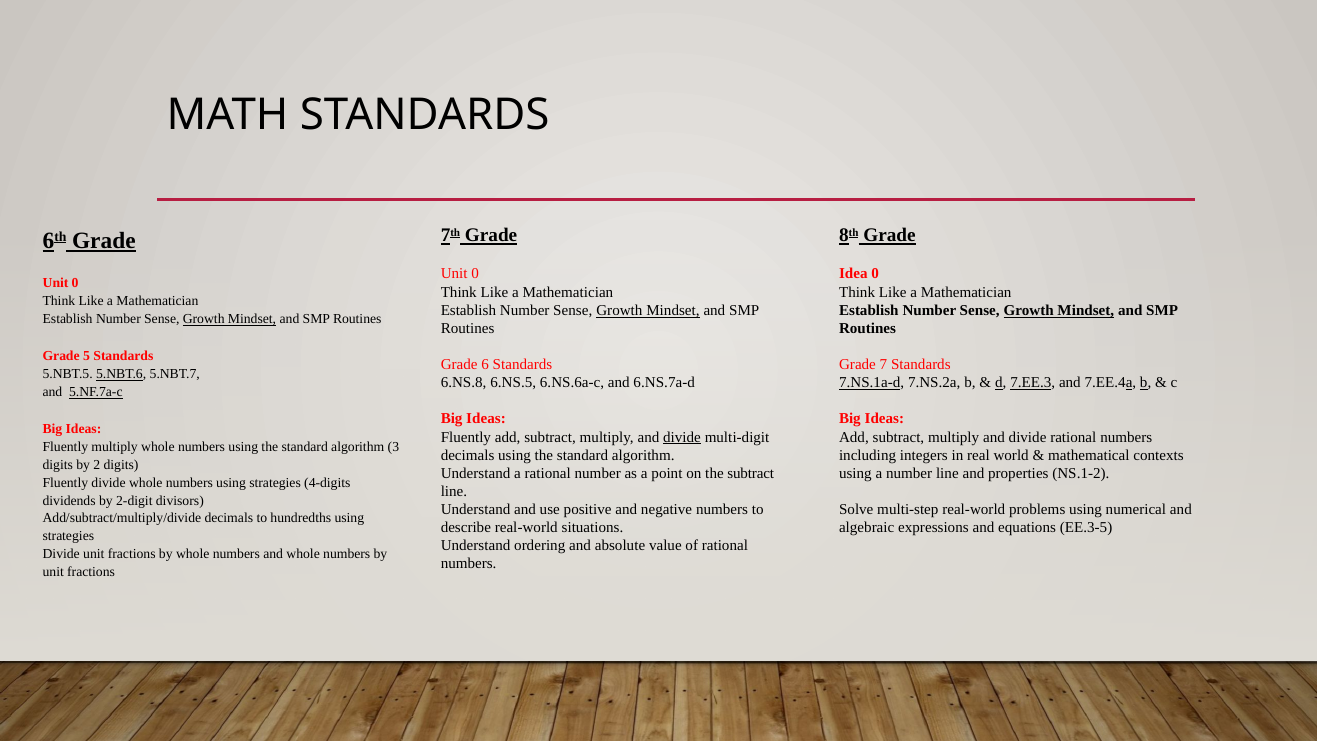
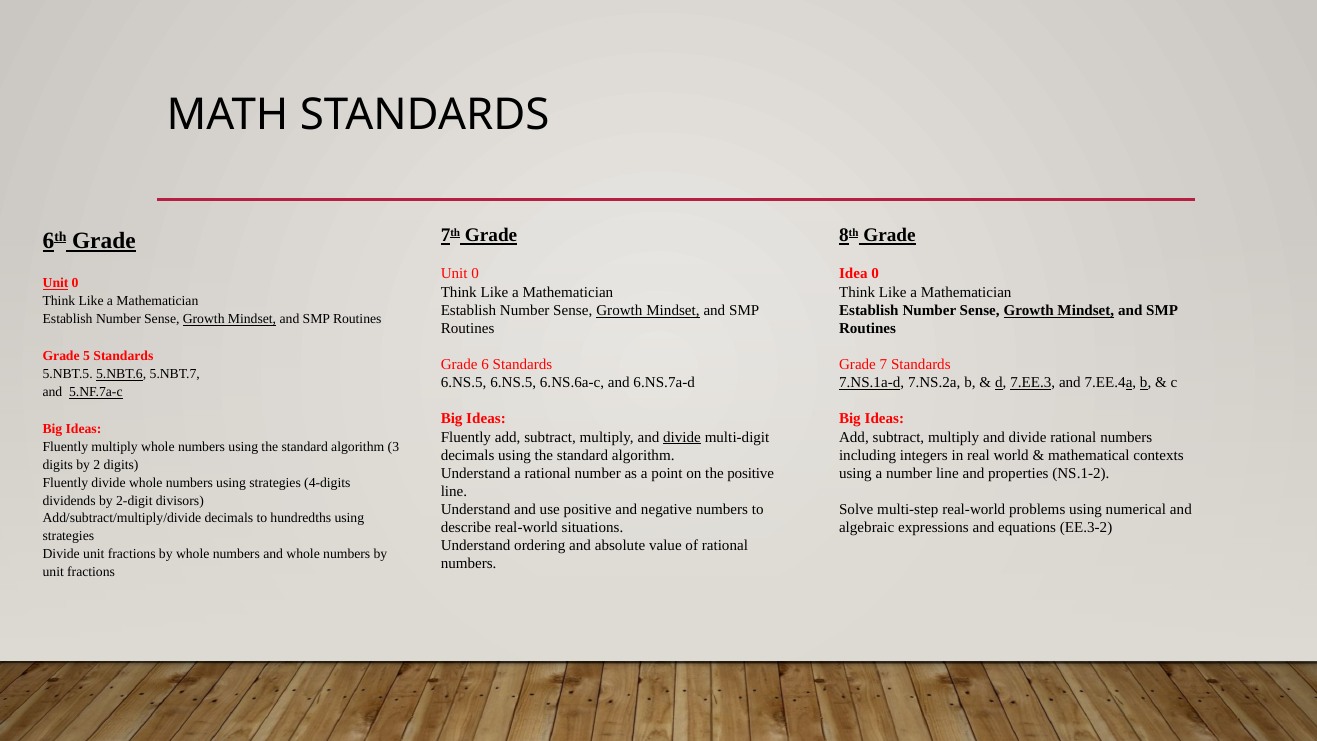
Unit at (56, 283) underline: none -> present
6.NS.8 at (464, 383): 6.NS.8 -> 6.NS.5
the subtract: subtract -> positive
EE.3-5: EE.3-5 -> EE.3-2
